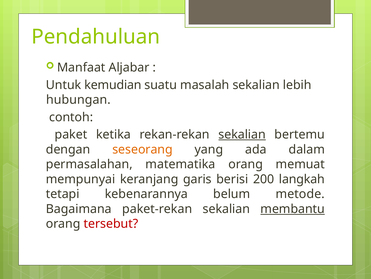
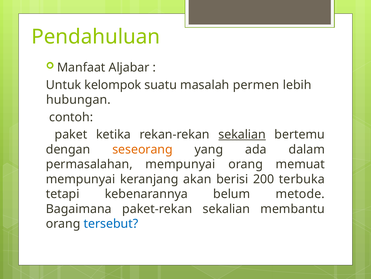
kemudian: kemudian -> kelompok
masalah sekalian: sekalian -> permen
permasalahan matematika: matematika -> mempunyai
garis: garis -> akan
langkah: langkah -> terbuka
membantu underline: present -> none
tersebut colour: red -> blue
